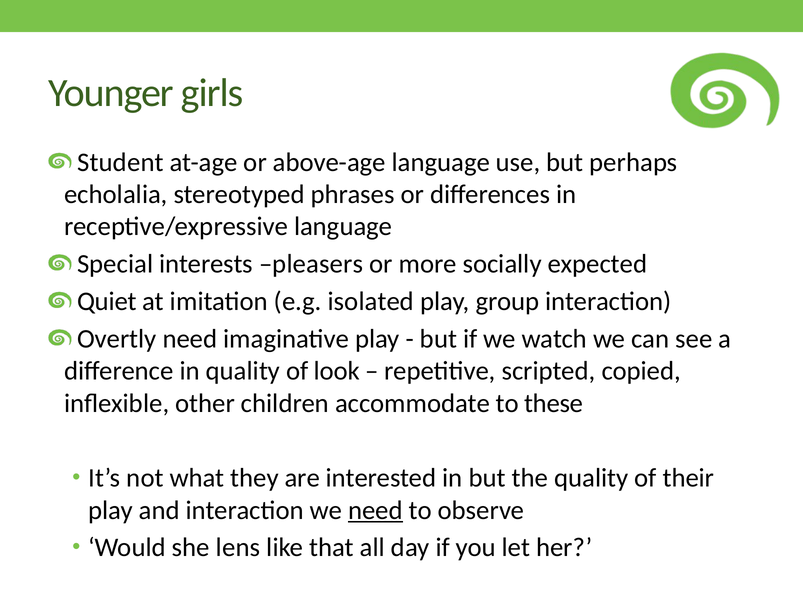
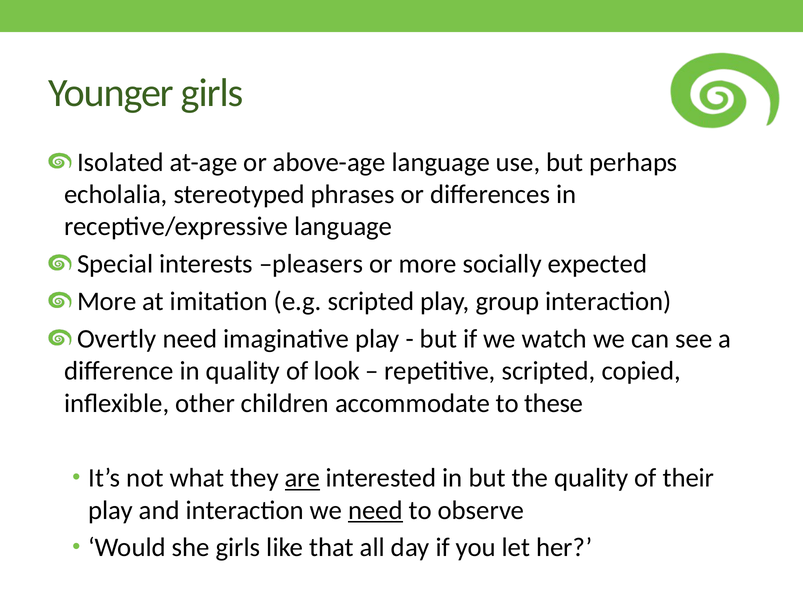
Student: Student -> Isolated
Quiet at (107, 302): Quiet -> More
e.g isolated: isolated -> scripted
are underline: none -> present
she lens: lens -> girls
